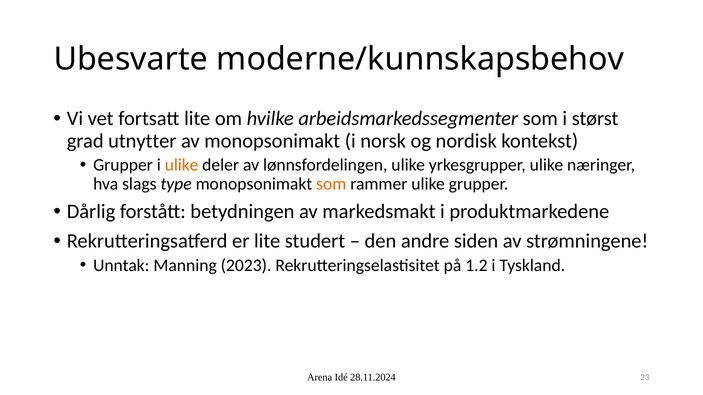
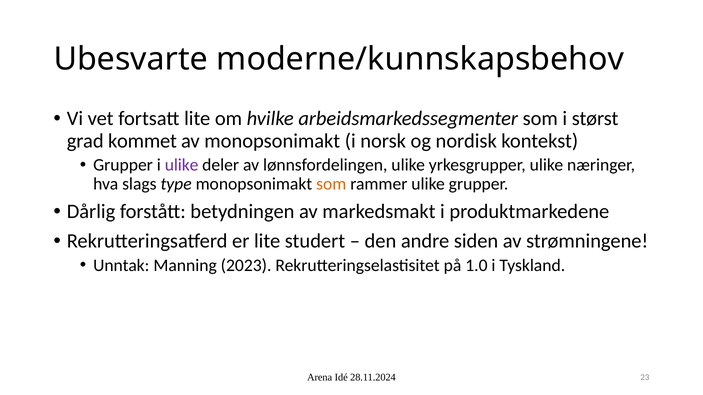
utnytter: utnytter -> kommet
ulike at (182, 165) colour: orange -> purple
1.2: 1.2 -> 1.0
